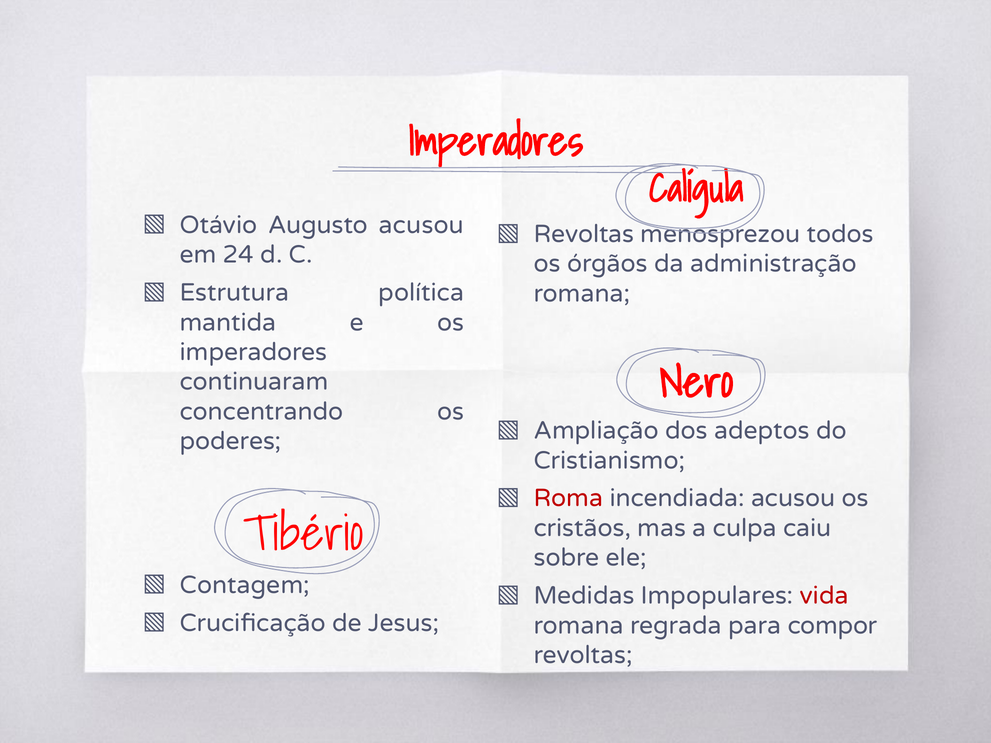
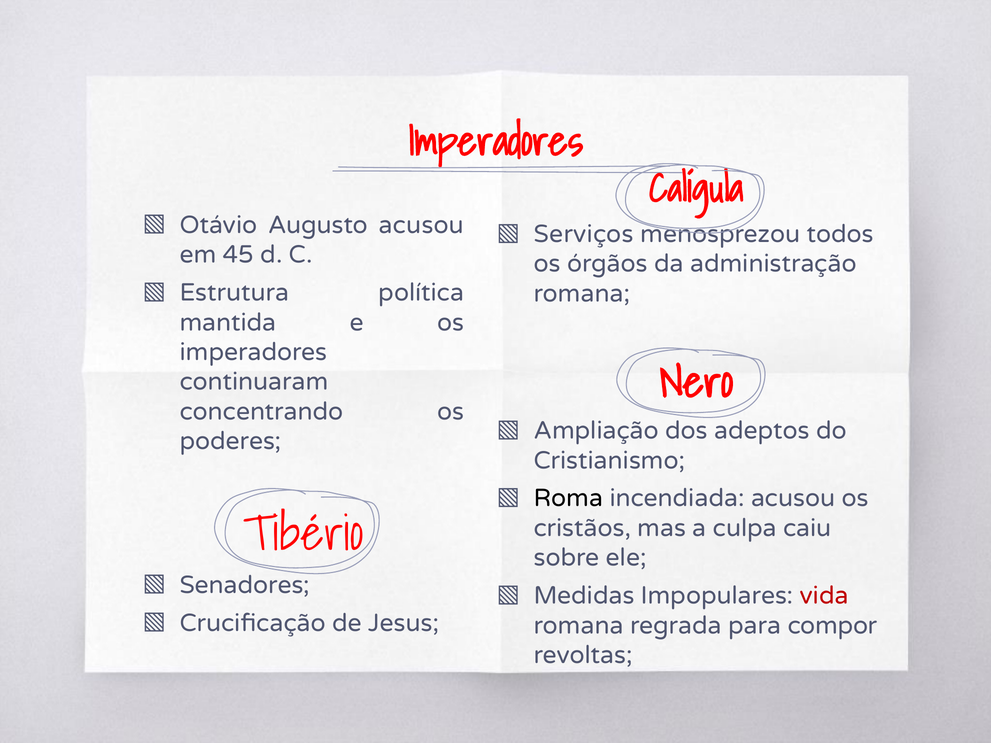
Revoltas at (584, 234): Revoltas -> Serviços
24: 24 -> 45
Roma colour: red -> black
Contagem: Contagem -> Senadores
